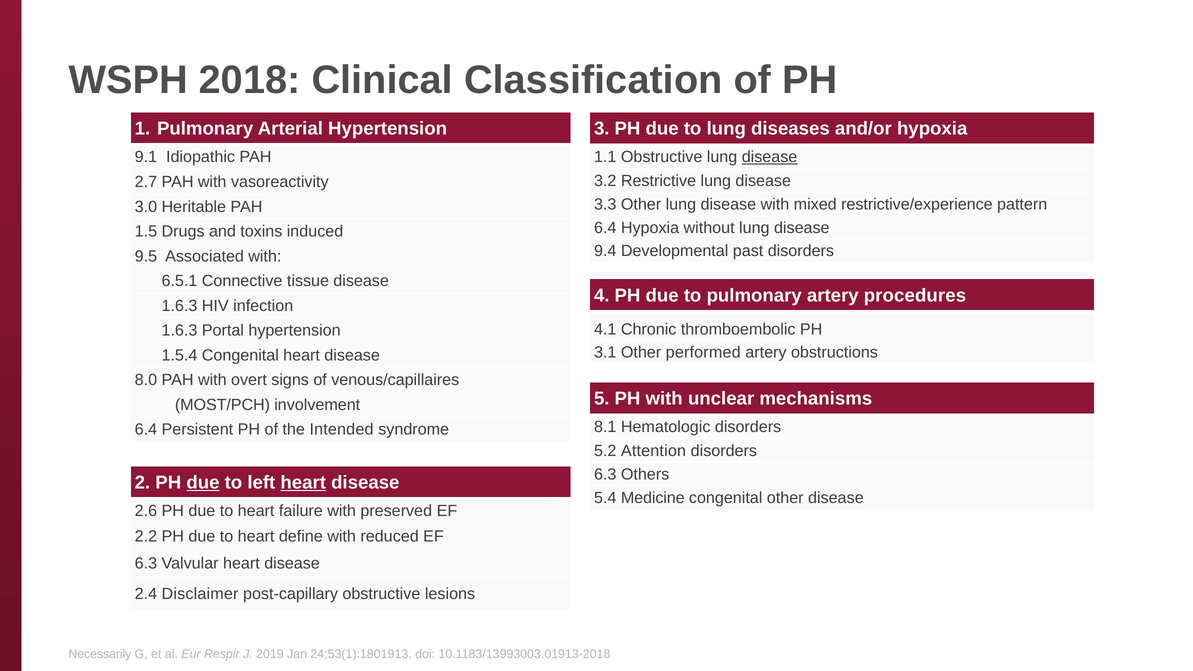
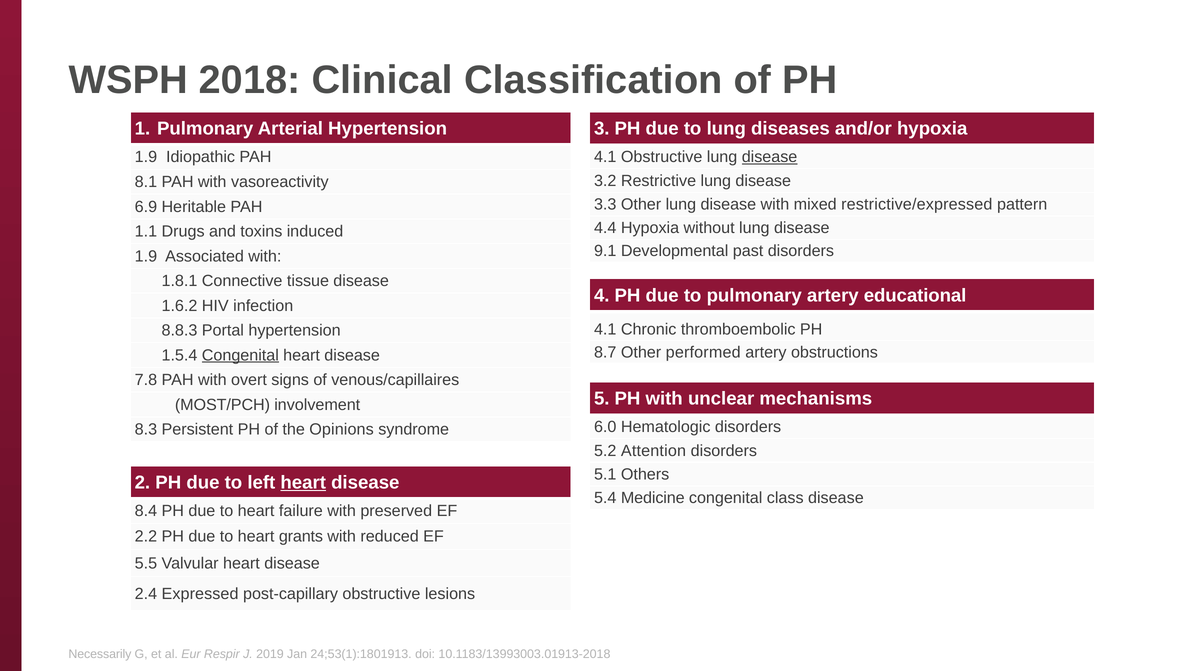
9.1 at (146, 157): 9.1 -> 1.9
1.1 at (605, 157): 1.1 -> 4.1
2.7: 2.7 -> 8.1
restrictive/experience: restrictive/experience -> restrictive/expressed
3.0: 3.0 -> 6.9
6.4 at (605, 228): 6.4 -> 4.4
1.5: 1.5 -> 1.1
9.4: 9.4 -> 9.1
9.5 at (146, 256): 9.5 -> 1.9
6.5.1: 6.5.1 -> 1.8.1
procedures: procedures -> educational
1.6.3 at (179, 306): 1.6.3 -> 1.6.2
1.6.3 at (179, 331): 1.6.3 -> 8.8.3
3.1: 3.1 -> 8.7
Congenital at (240, 355) underline: none -> present
8.0: 8.0 -> 7.8
8.1: 8.1 -> 6.0
6.4 at (146, 430): 6.4 -> 8.3
Intended: Intended -> Opinions
6.3 at (605, 474): 6.3 -> 5.1
due at (203, 482) underline: present -> none
congenital other: other -> class
2.6: 2.6 -> 8.4
define: define -> grants
6.3 at (146, 563): 6.3 -> 5.5
Disclaimer: Disclaimer -> Expressed
